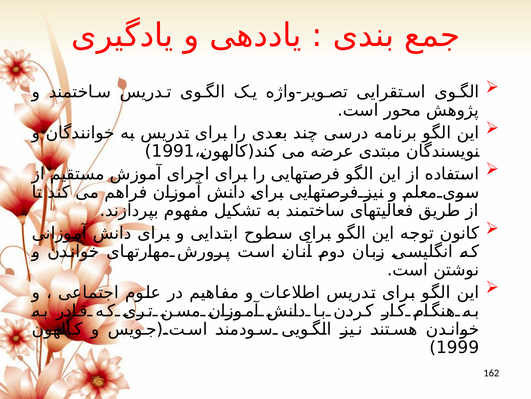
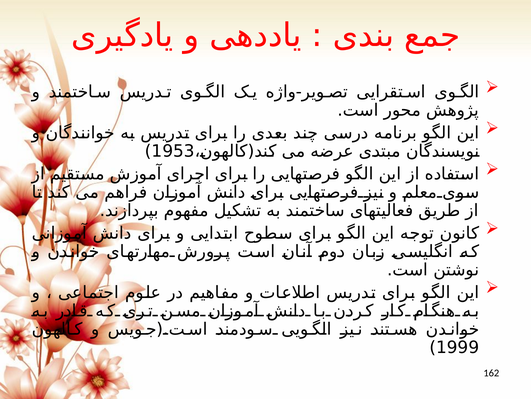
1991: 1991 -> 1953
